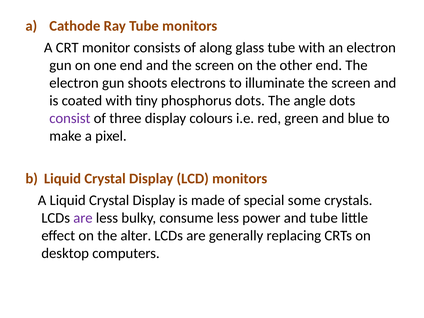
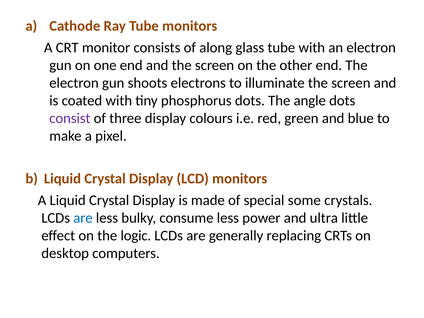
are at (83, 218) colour: purple -> blue
and tube: tube -> ultra
alter: alter -> logic
